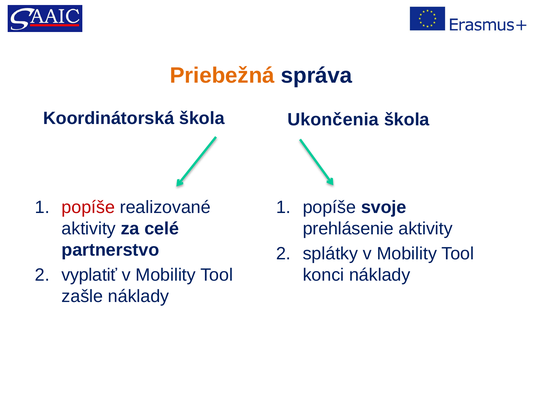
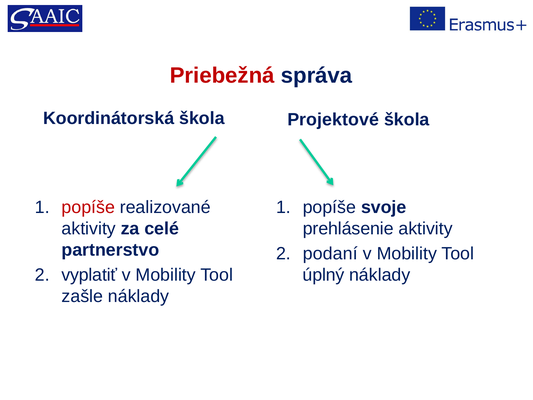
Priebežná colour: orange -> red
Ukončenia: Ukončenia -> Projektové
splátky: splátky -> podaní
konci: konci -> úplný
